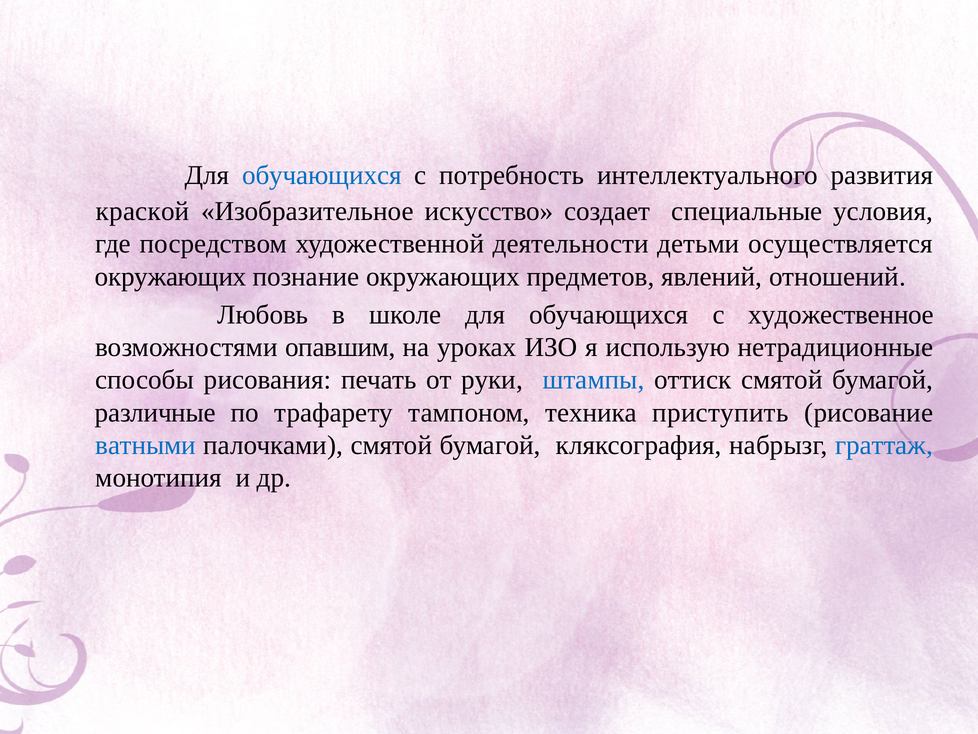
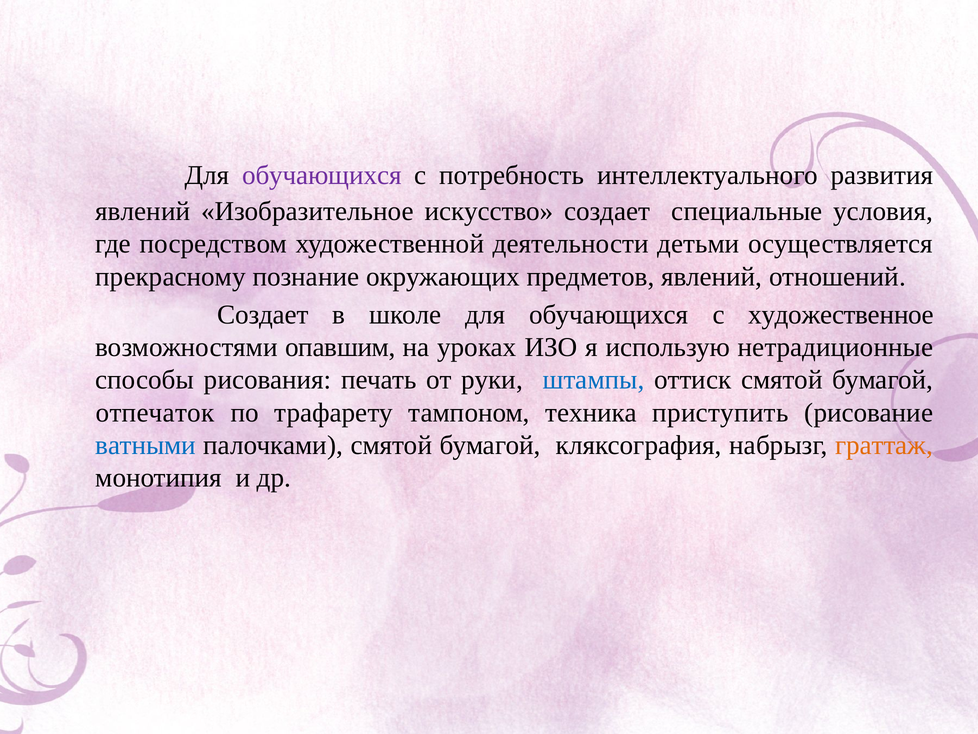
обучающихся at (322, 175) colour: blue -> purple
краской at (143, 211): краской -> явлений
окружающих at (171, 276): окружающих -> прекрасному
Любовь at (263, 314): Любовь -> Создает
различные: различные -> отпечаток
граттаж colour: blue -> orange
